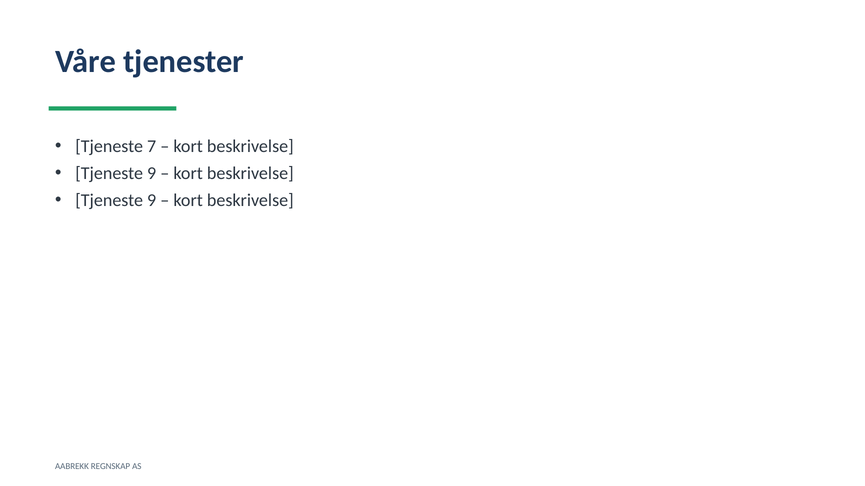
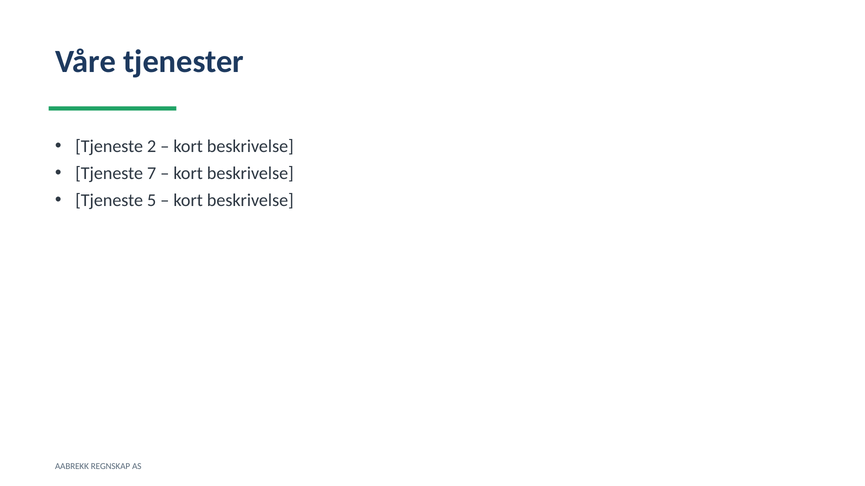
7: 7 -> 2
9 at (152, 174): 9 -> 7
9 at (152, 201): 9 -> 5
